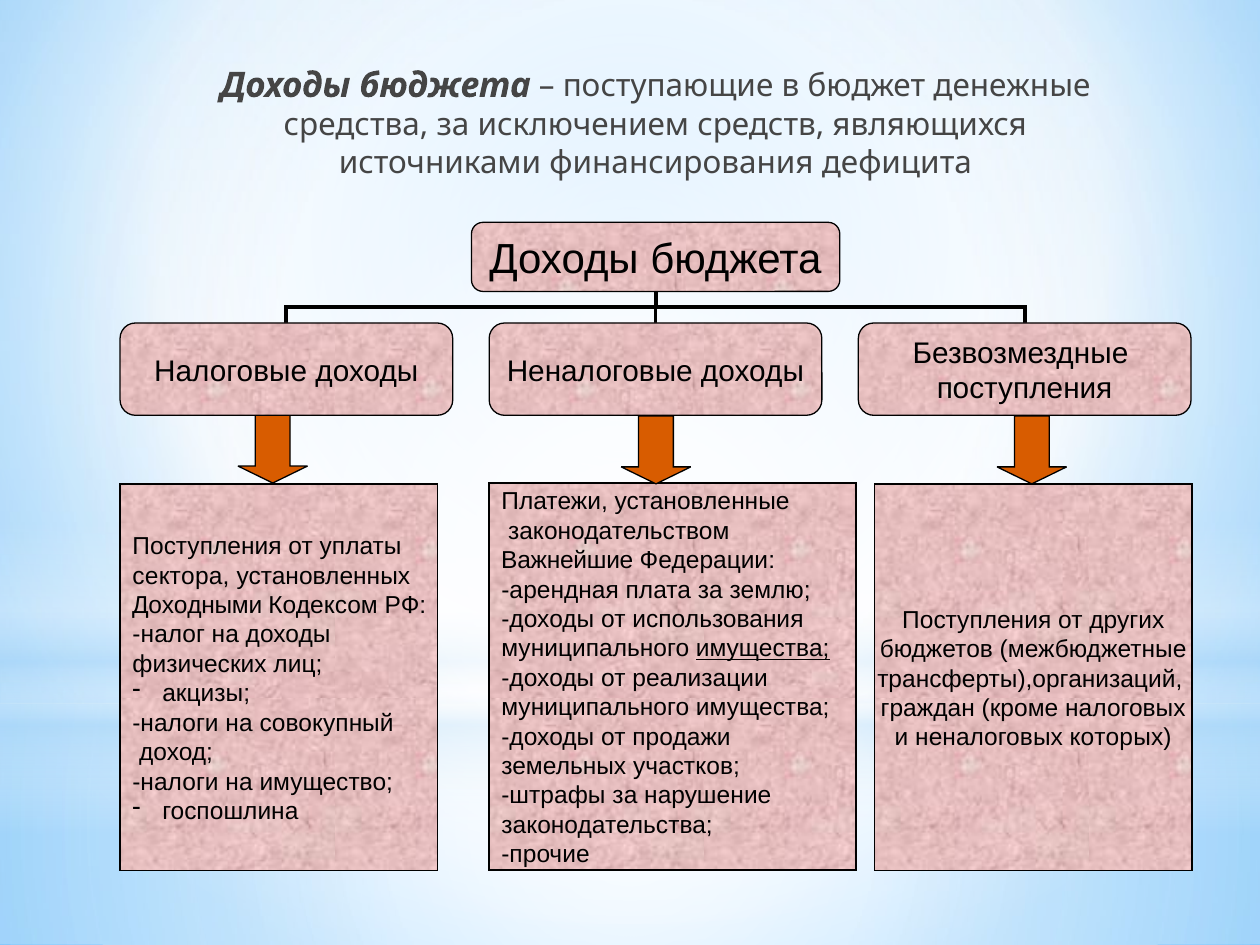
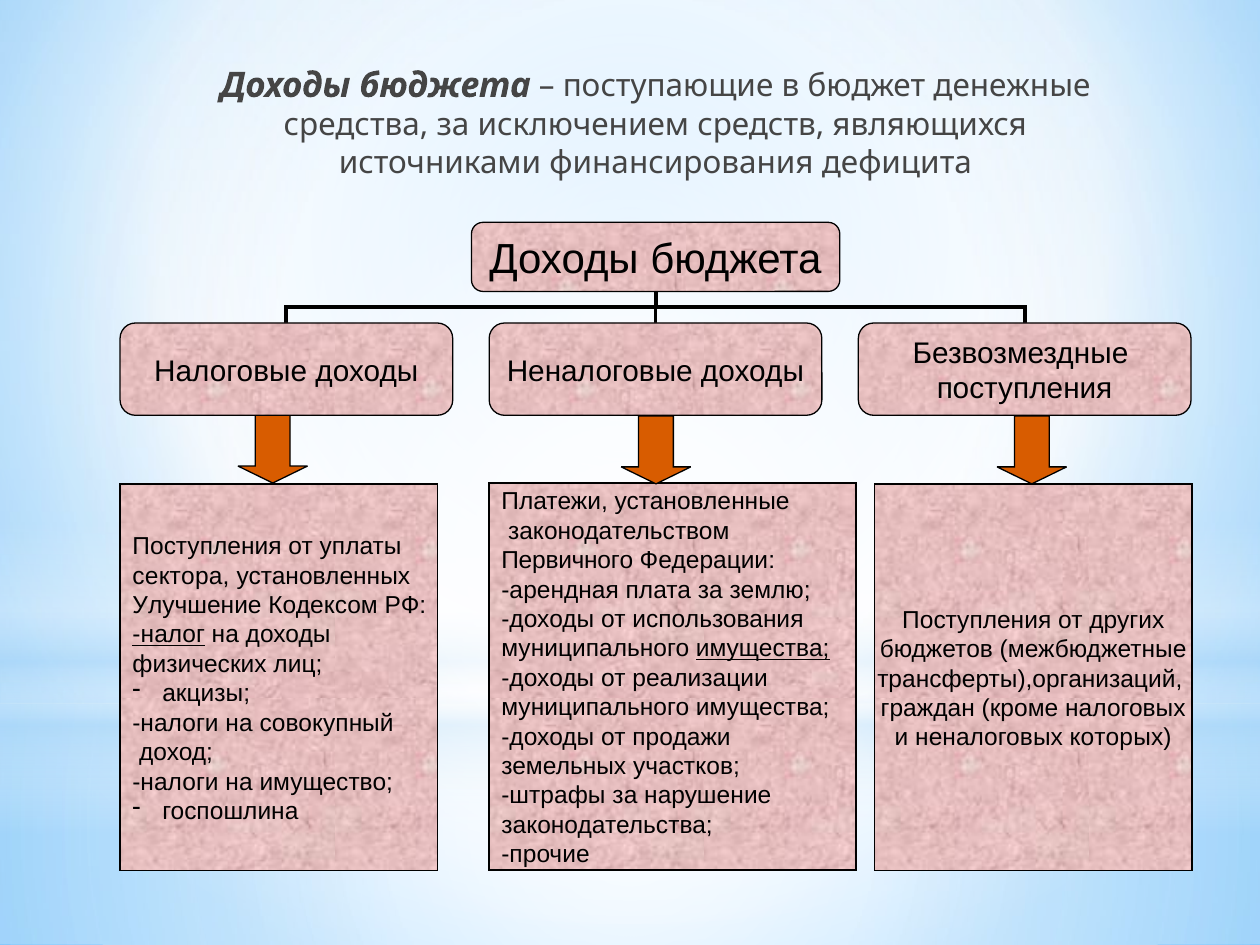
Важнейшие: Важнейшие -> Первичного
Доходными: Доходными -> Улучшение
налог underline: none -> present
